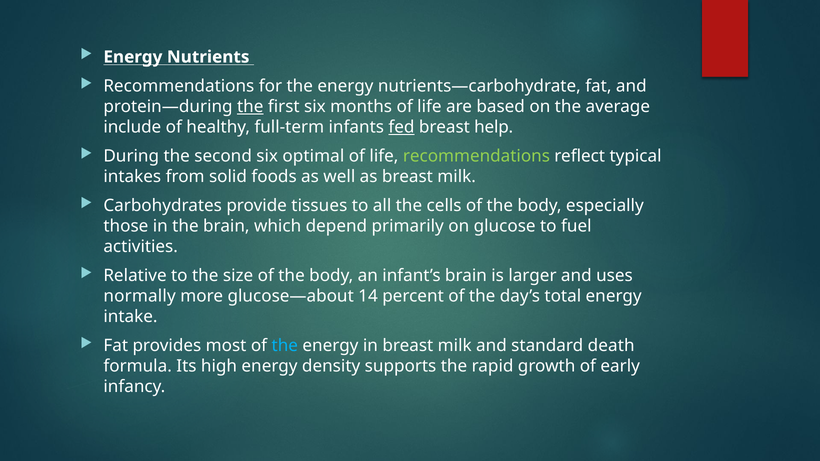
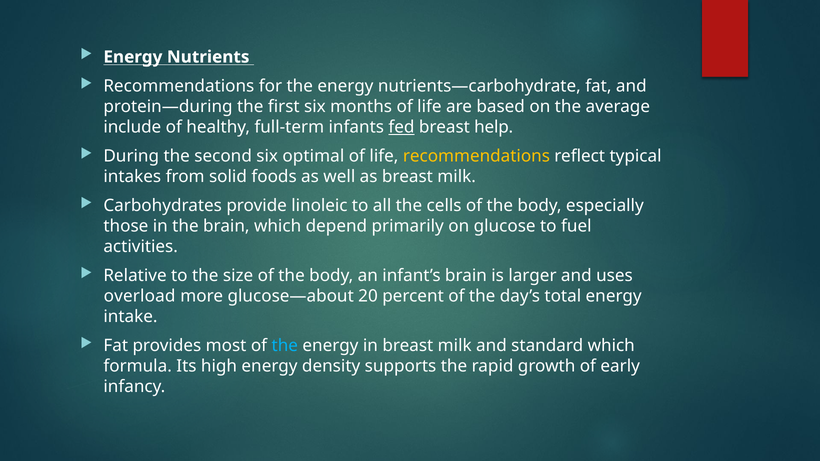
the at (250, 107) underline: present -> none
recommendations at (476, 156) colour: light green -> yellow
tissues: tissues -> linoleic
normally: normally -> overload
14: 14 -> 20
standard death: death -> which
